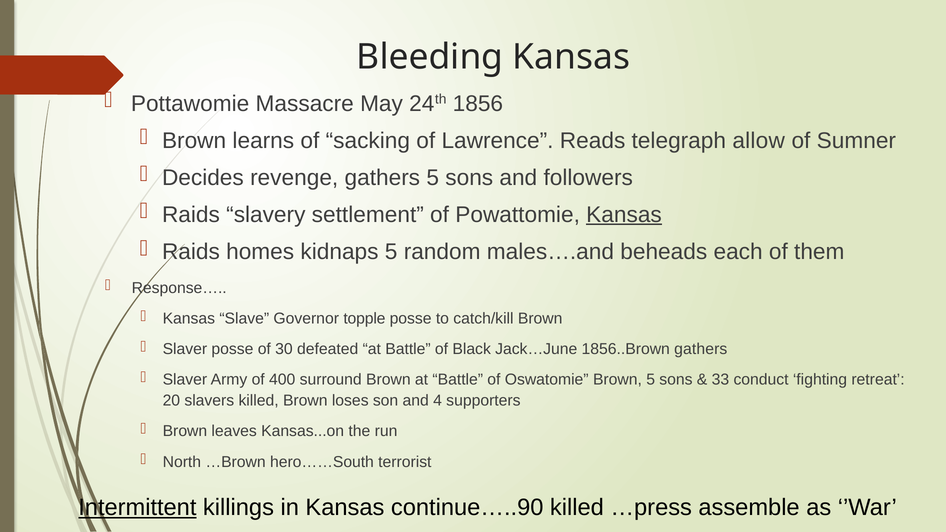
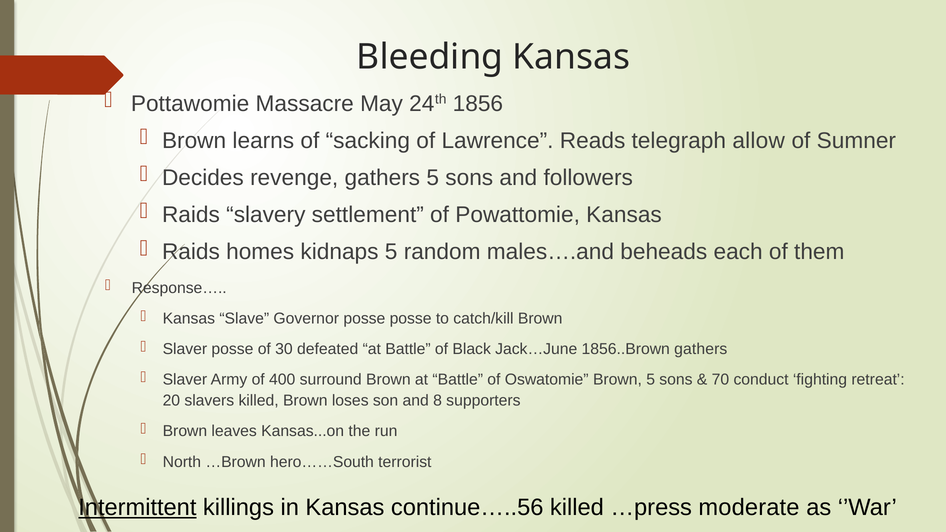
Kansas at (624, 215) underline: present -> none
Governor topple: topple -> posse
33: 33 -> 70
4: 4 -> 8
continue…..90: continue…..90 -> continue…..56
assemble: assemble -> moderate
